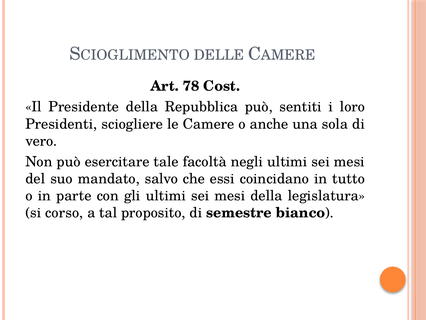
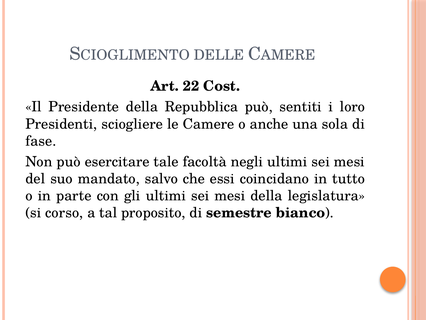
78: 78 -> 22
vero: vero -> fase
